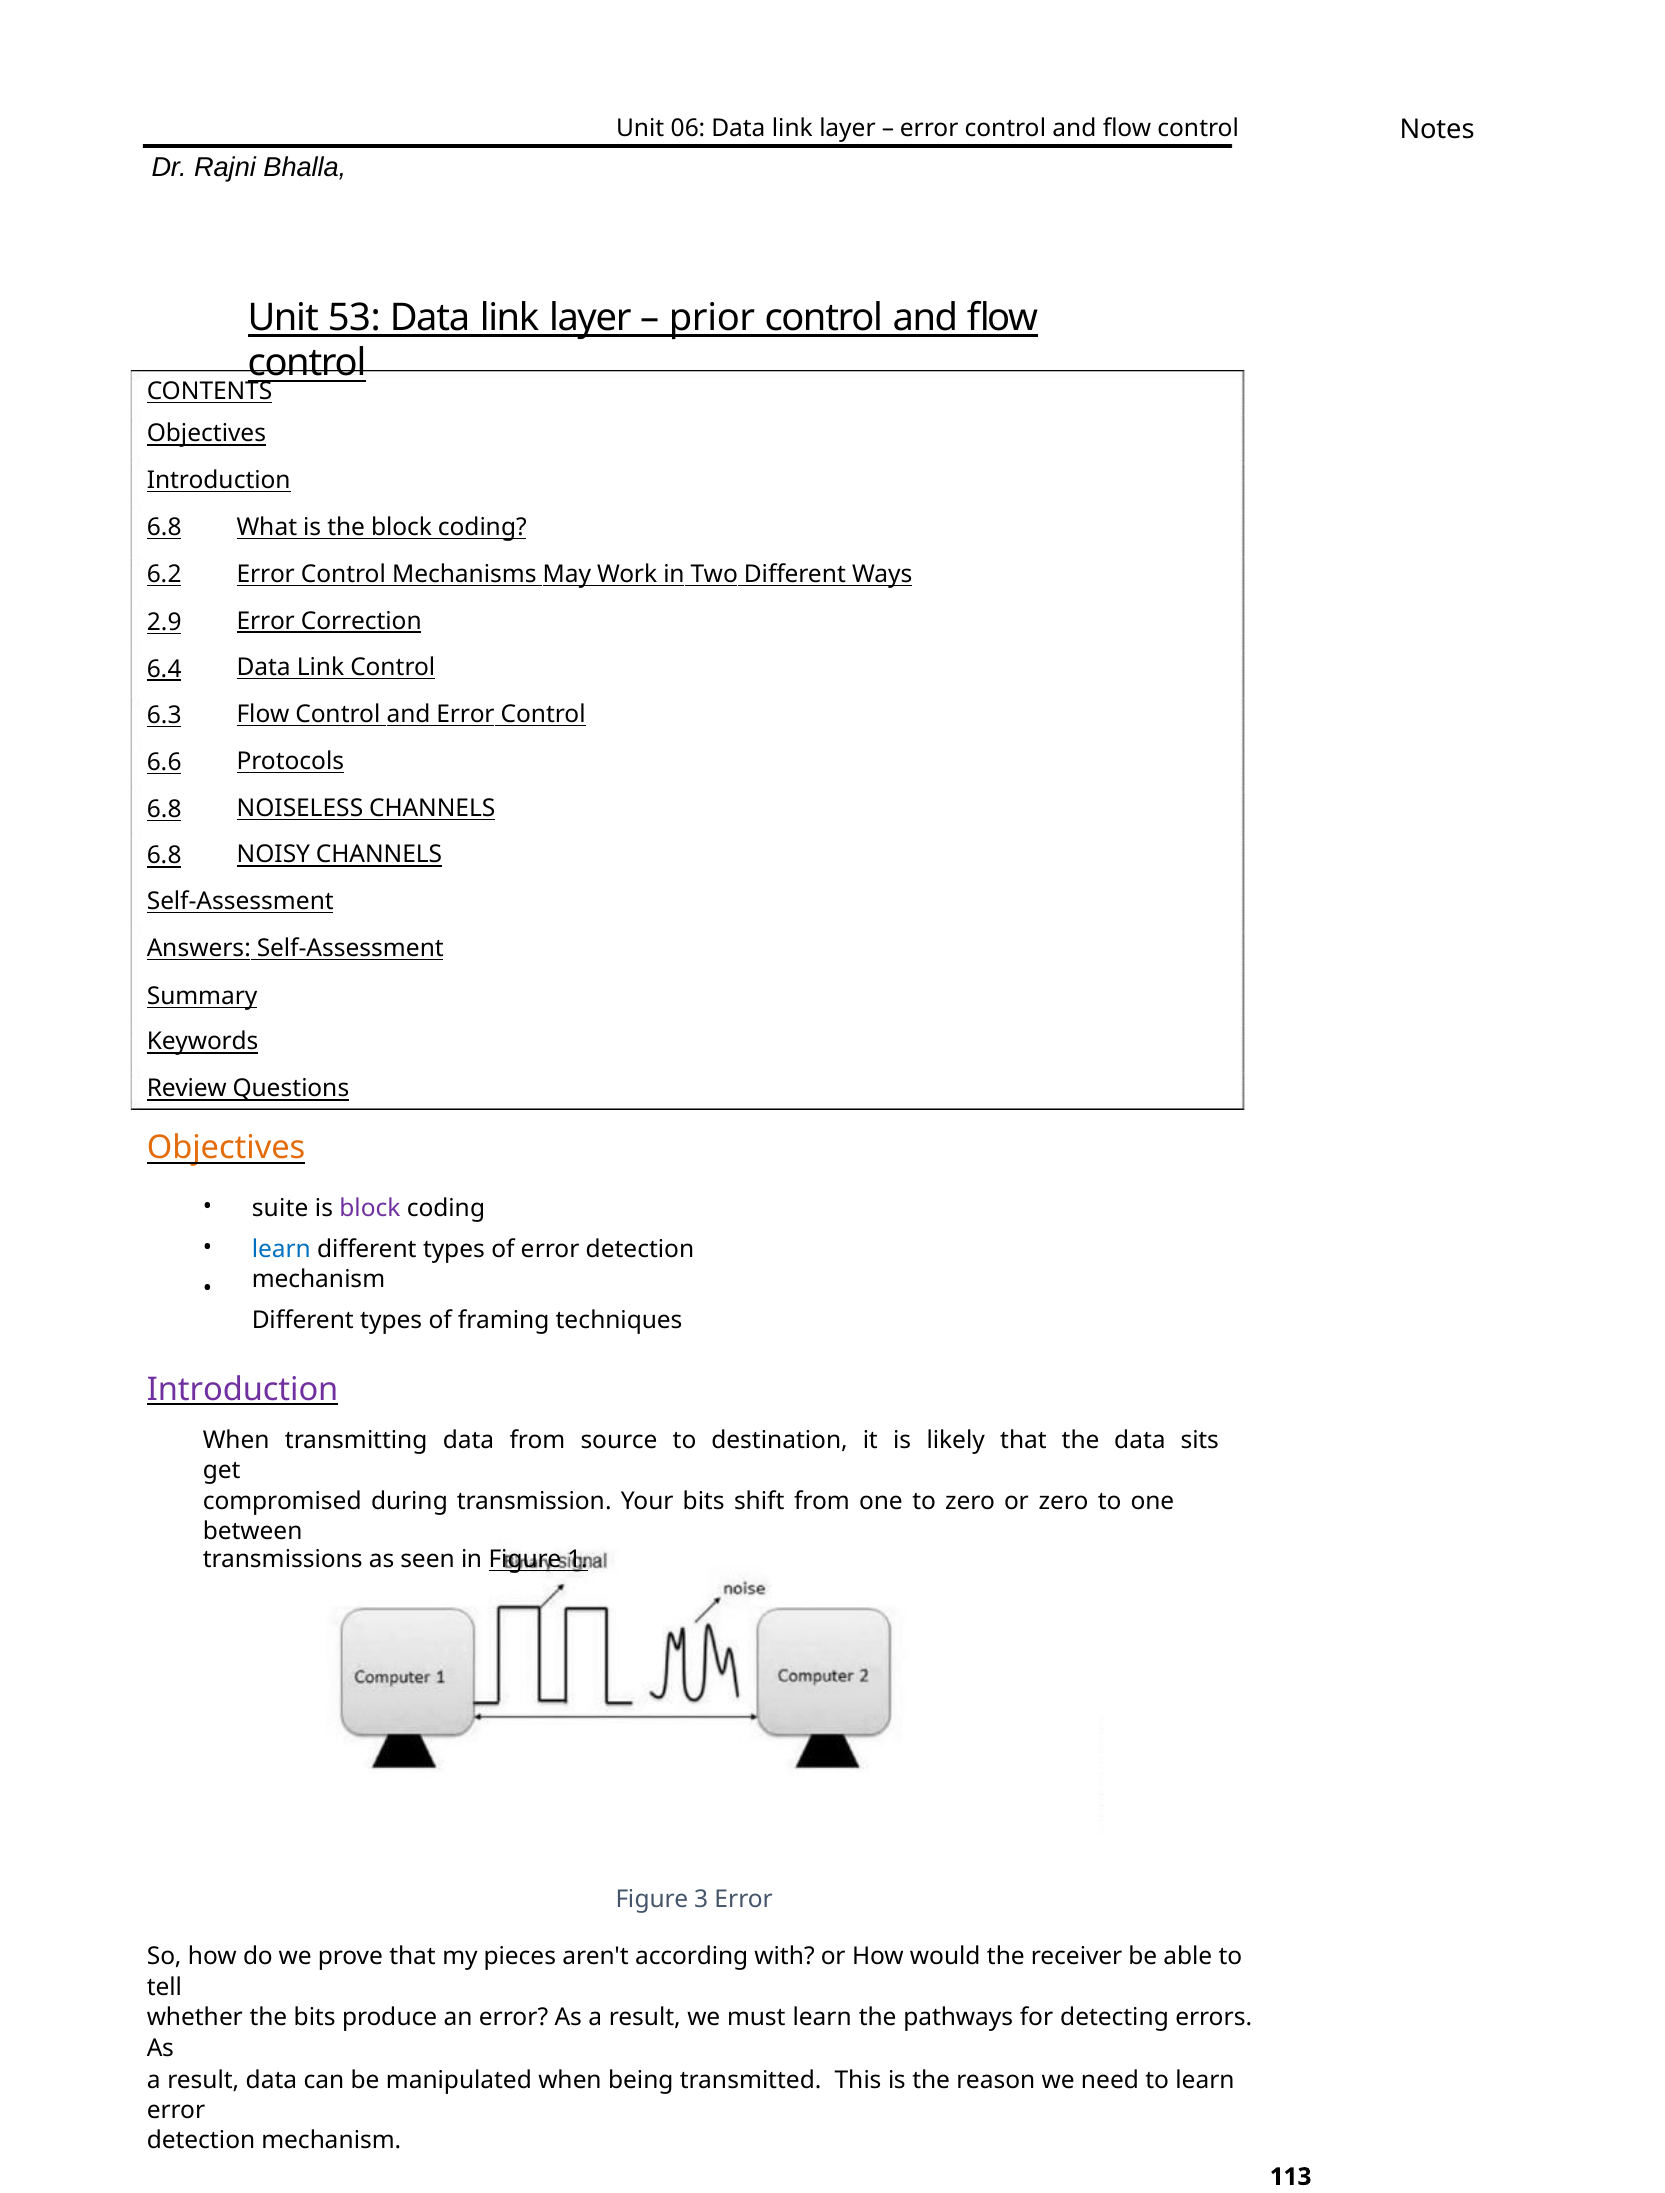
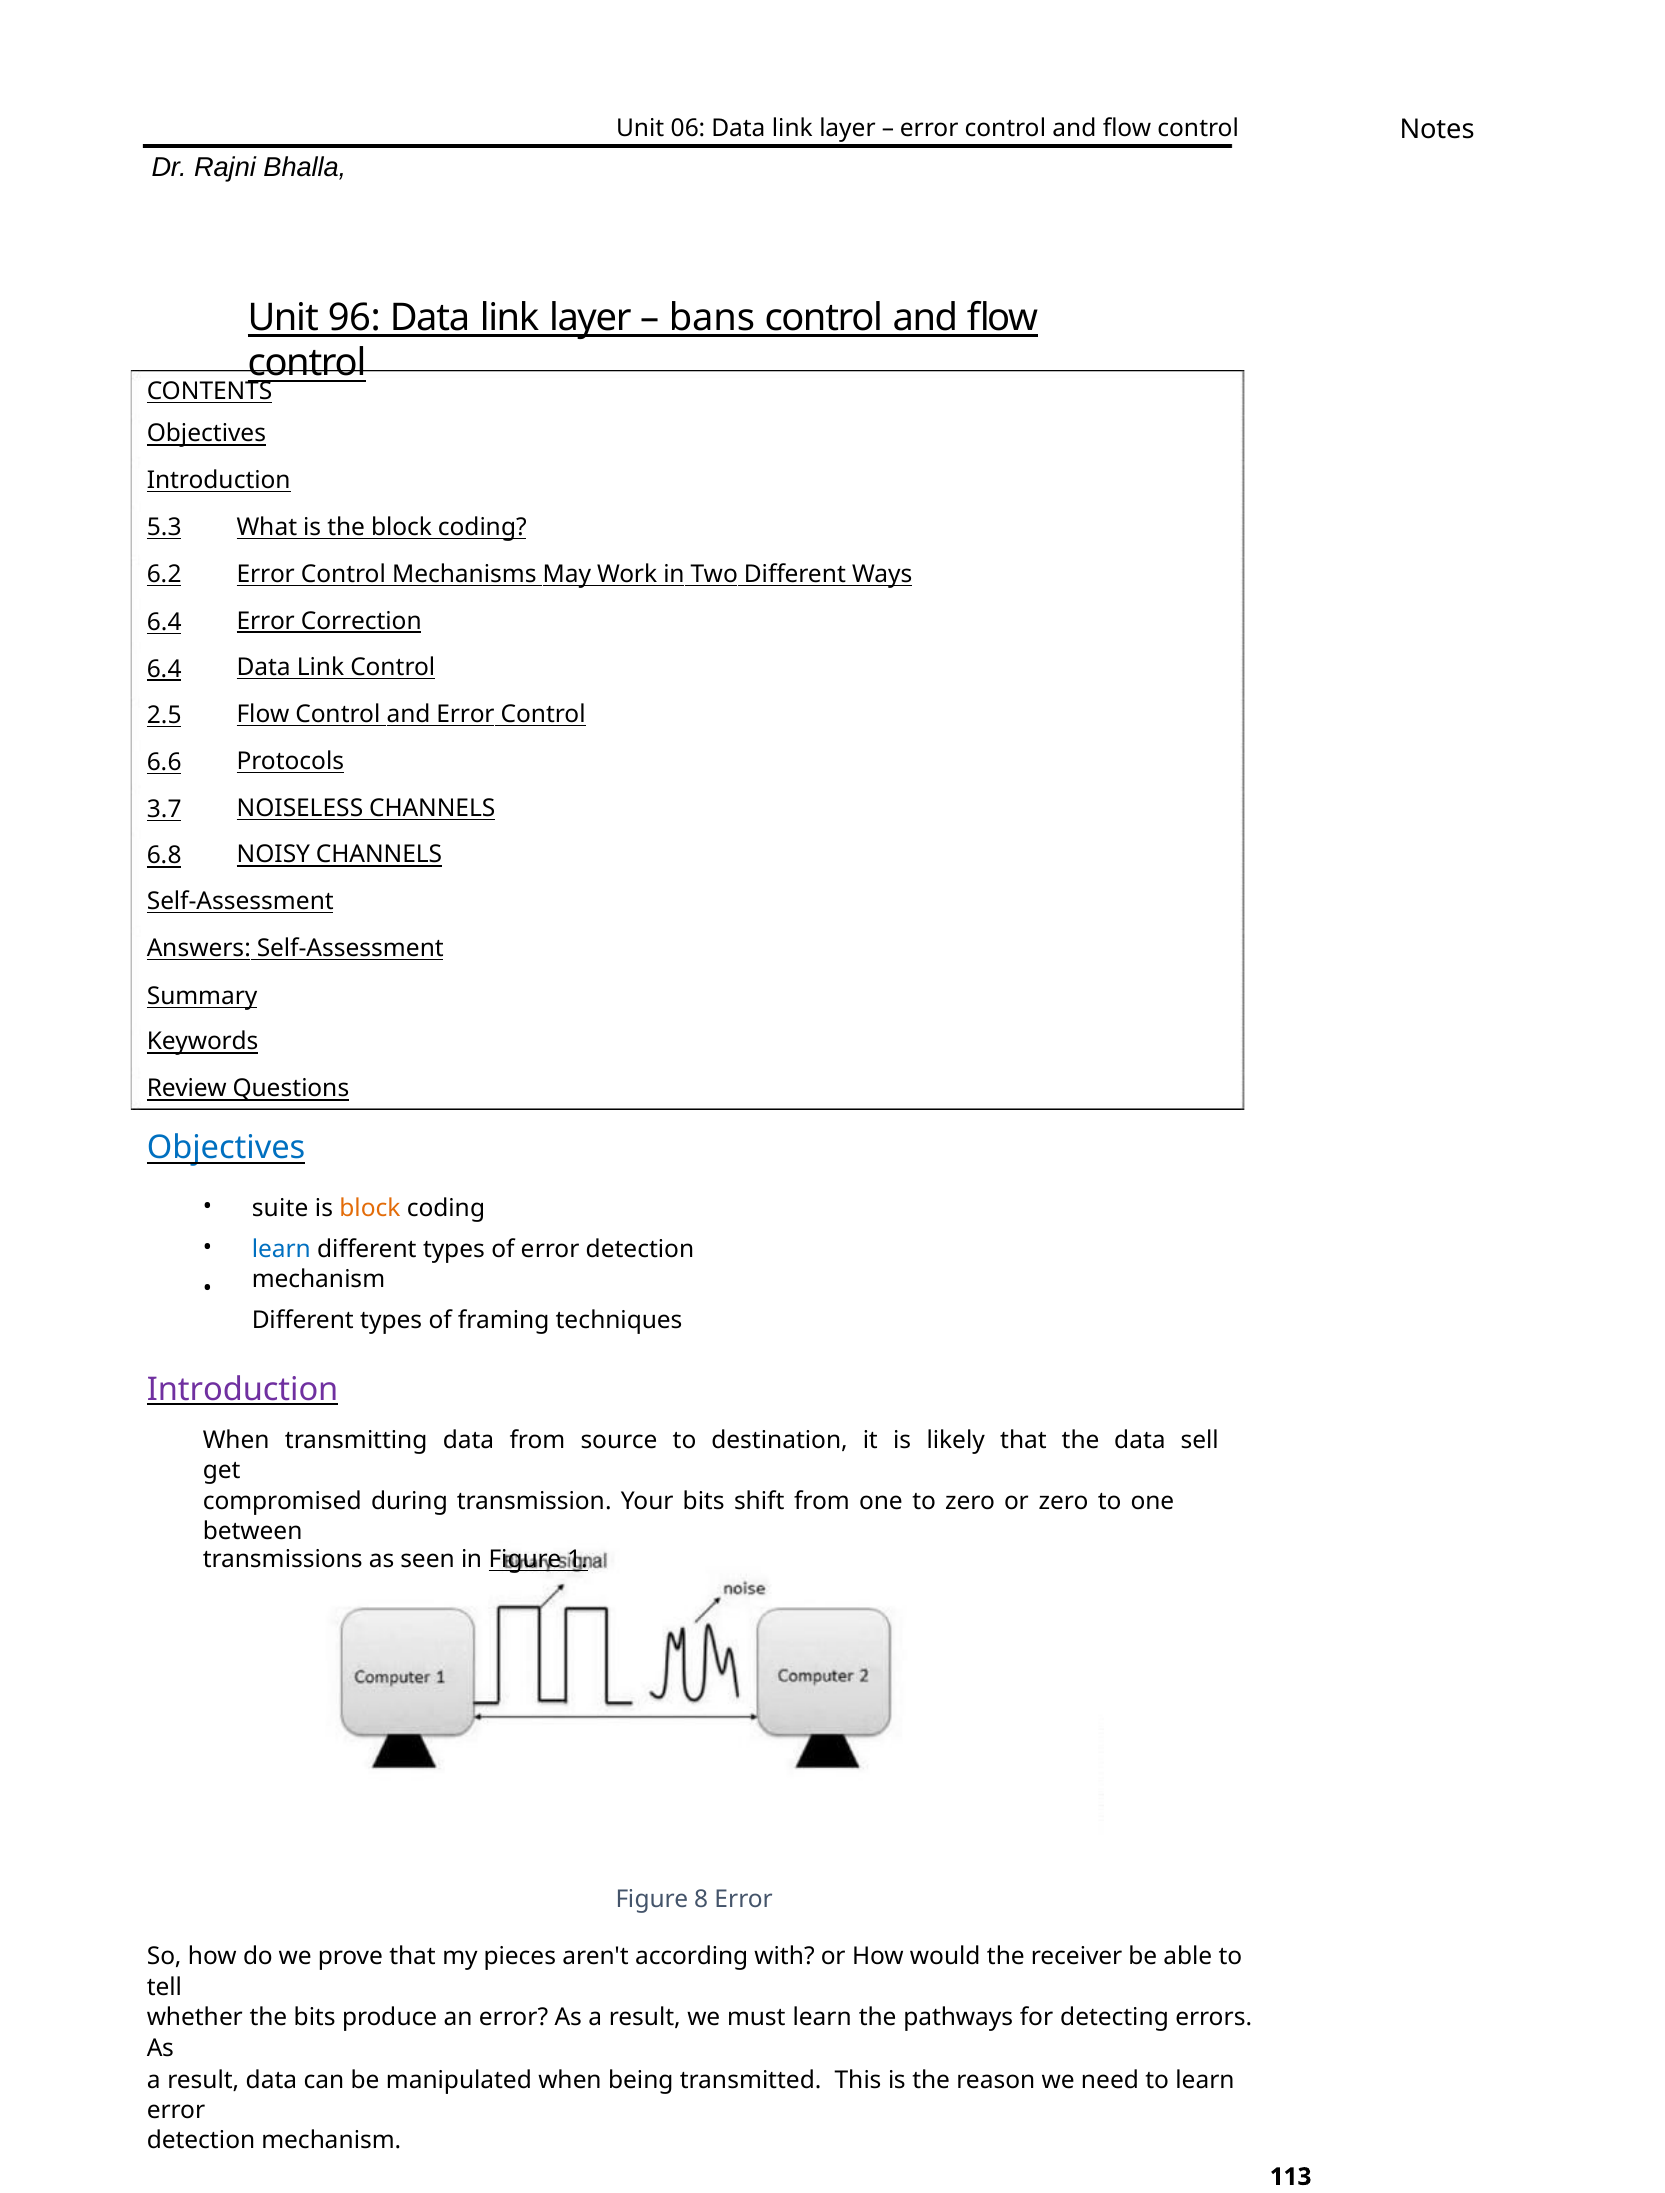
53: 53 -> 96
prior: prior -> bans
6.8 at (164, 527): 6.8 -> 5.3
2.9 at (164, 622): 2.9 -> 6.4
6.3: 6.3 -> 2.5
6.8 at (164, 809): 6.8 -> 3.7
Objectives at (226, 1148) colour: orange -> blue
block at (370, 1208) colour: purple -> orange
sits: sits -> sell
3: 3 -> 8
